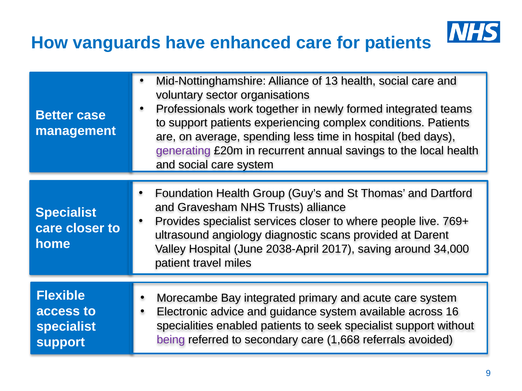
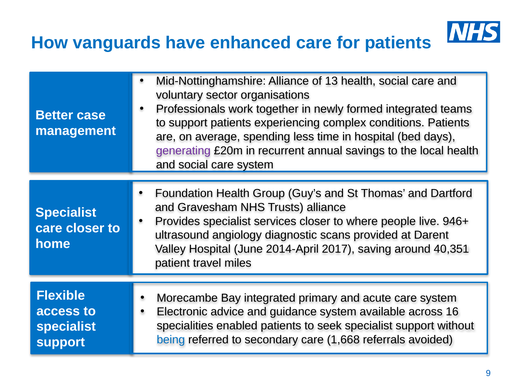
769+: 769+ -> 946+
2038-April: 2038-April -> 2014-April
34,000: 34,000 -> 40,351
being colour: purple -> blue
